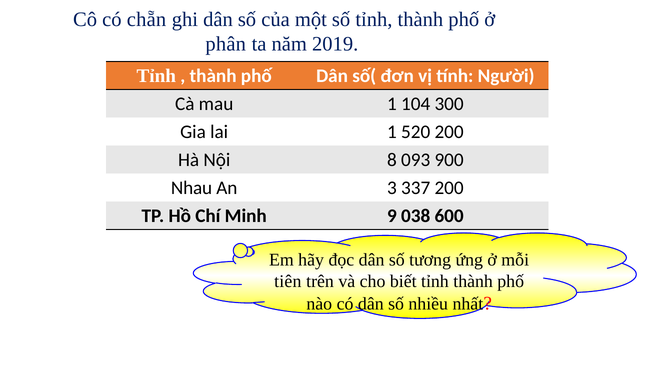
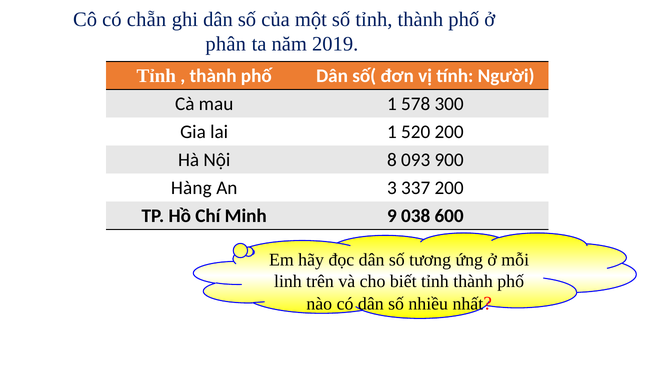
104: 104 -> 578
Nhau: Nhau -> Hàng
tiên: tiên -> linh
